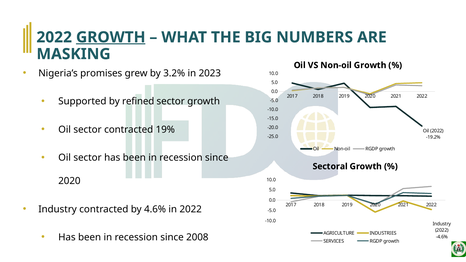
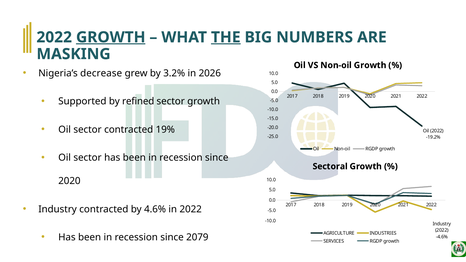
THE underline: none -> present
promises: promises -> decrease
2023: 2023 -> 2026
2008: 2008 -> 2079
